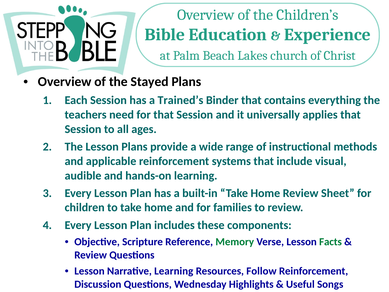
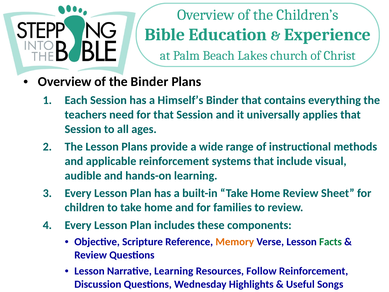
the Stayed: Stayed -> Binder
Trained’s: Trained’s -> Himself’s
Memory colour: green -> orange
